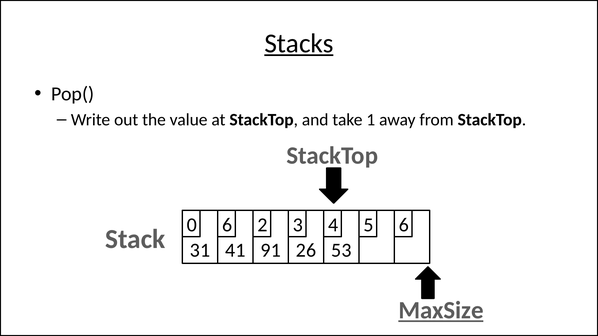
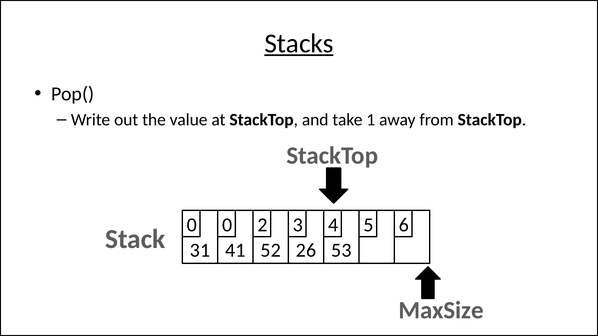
0 6: 6 -> 0
91: 91 -> 52
MaxSize underline: present -> none
